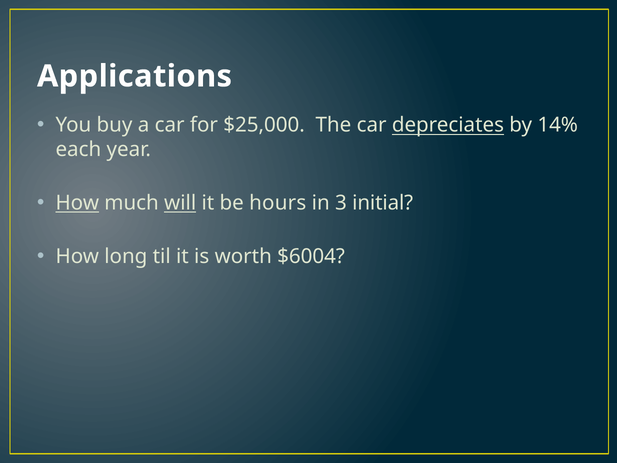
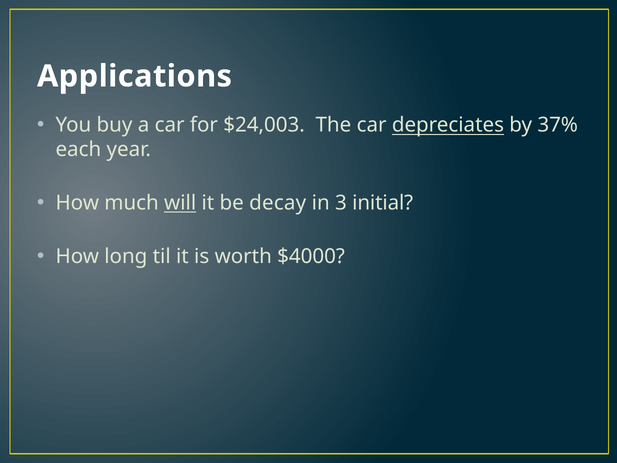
$25,000: $25,000 -> $24,003
14%: 14% -> 37%
How at (77, 203) underline: present -> none
hours: hours -> decay
$6004: $6004 -> $4000
